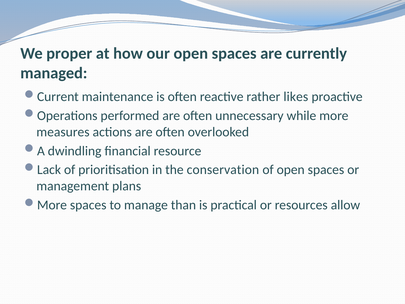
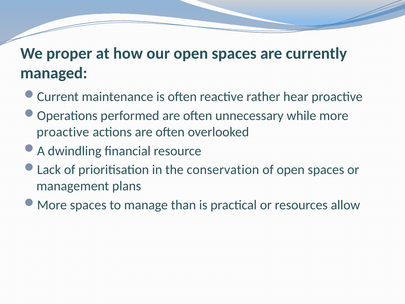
likes: likes -> hear
measures at (63, 132): measures -> proactive
